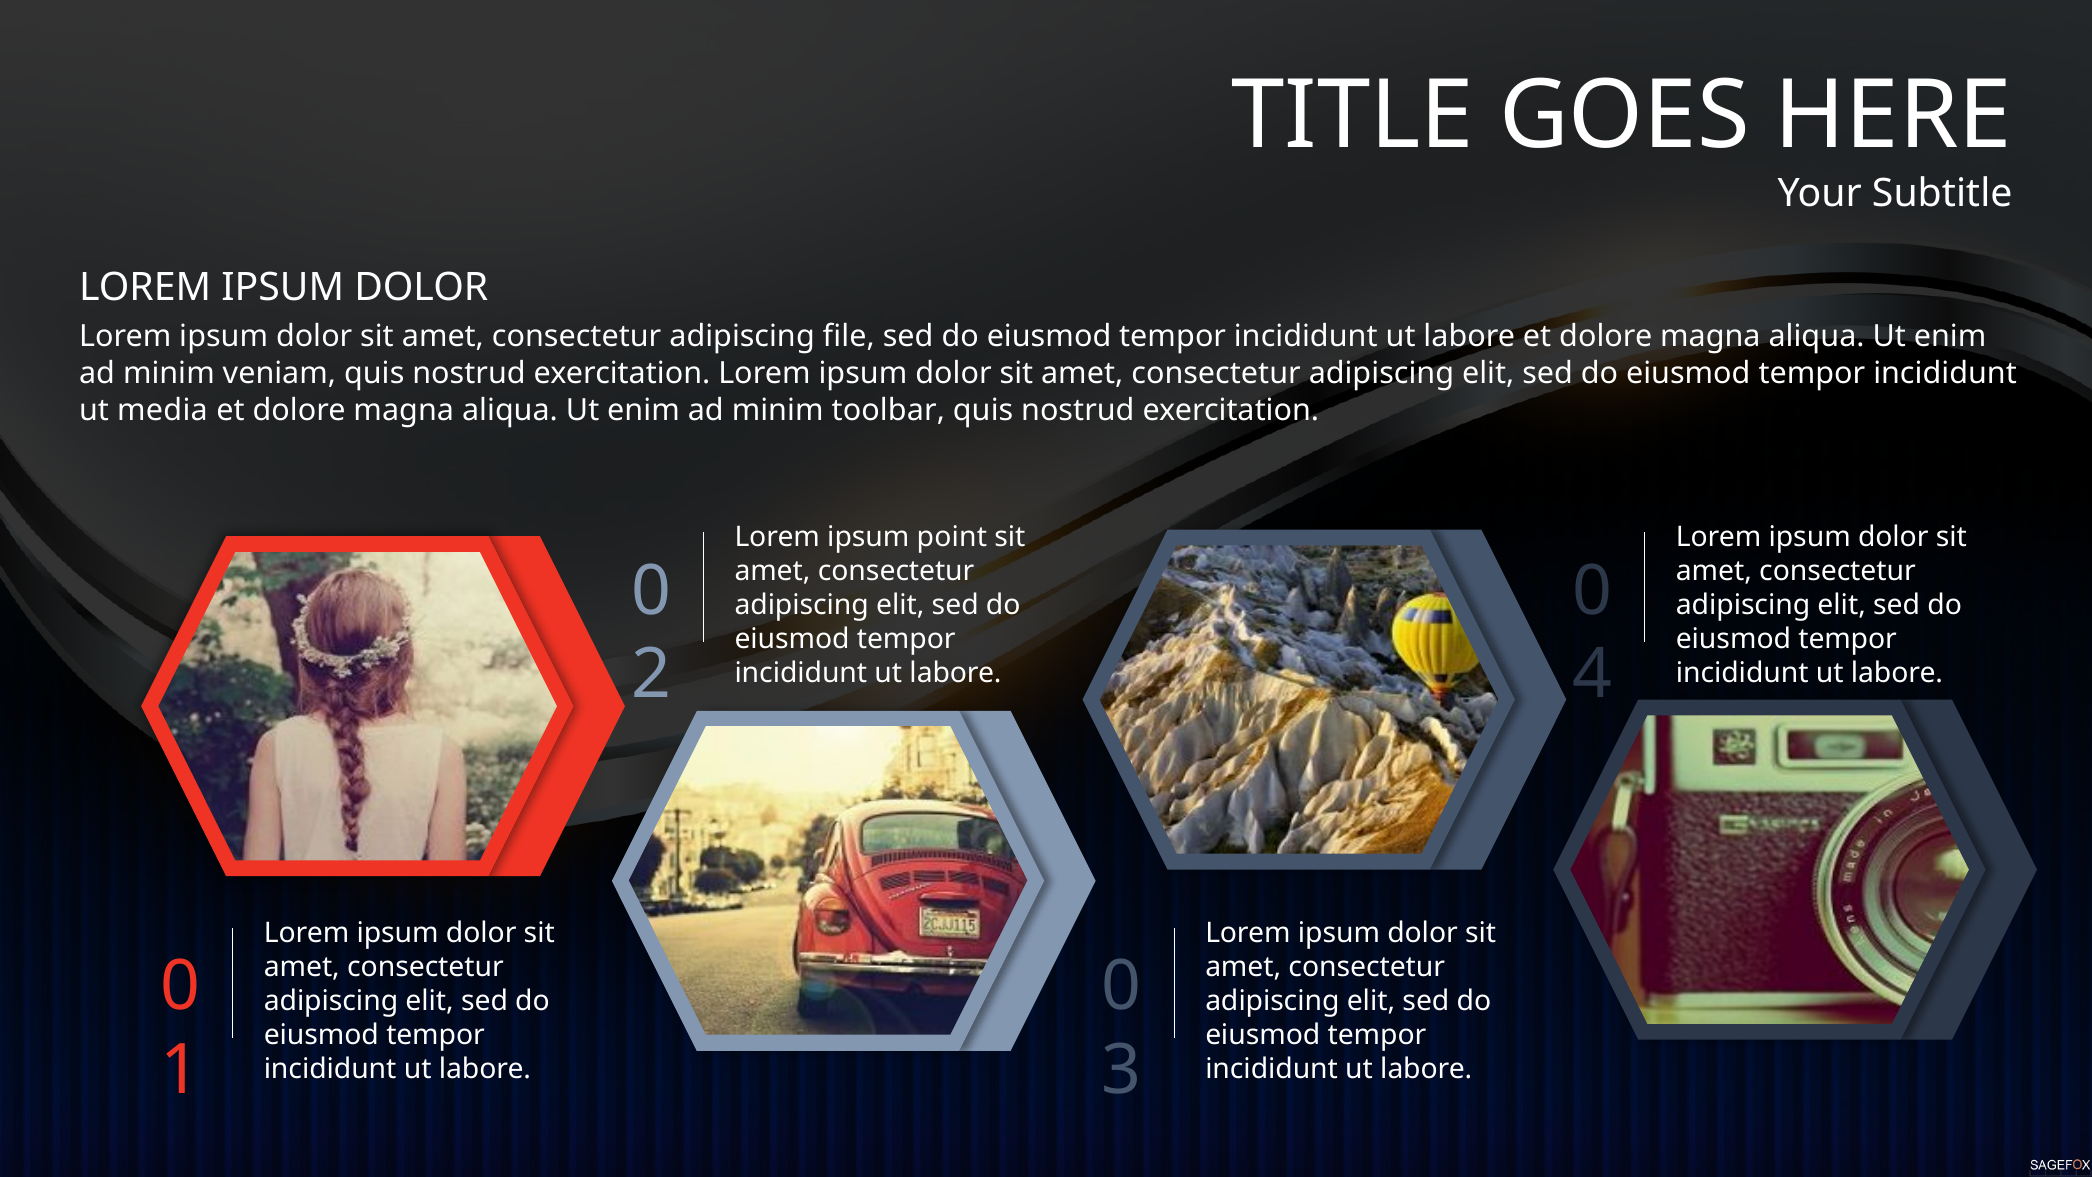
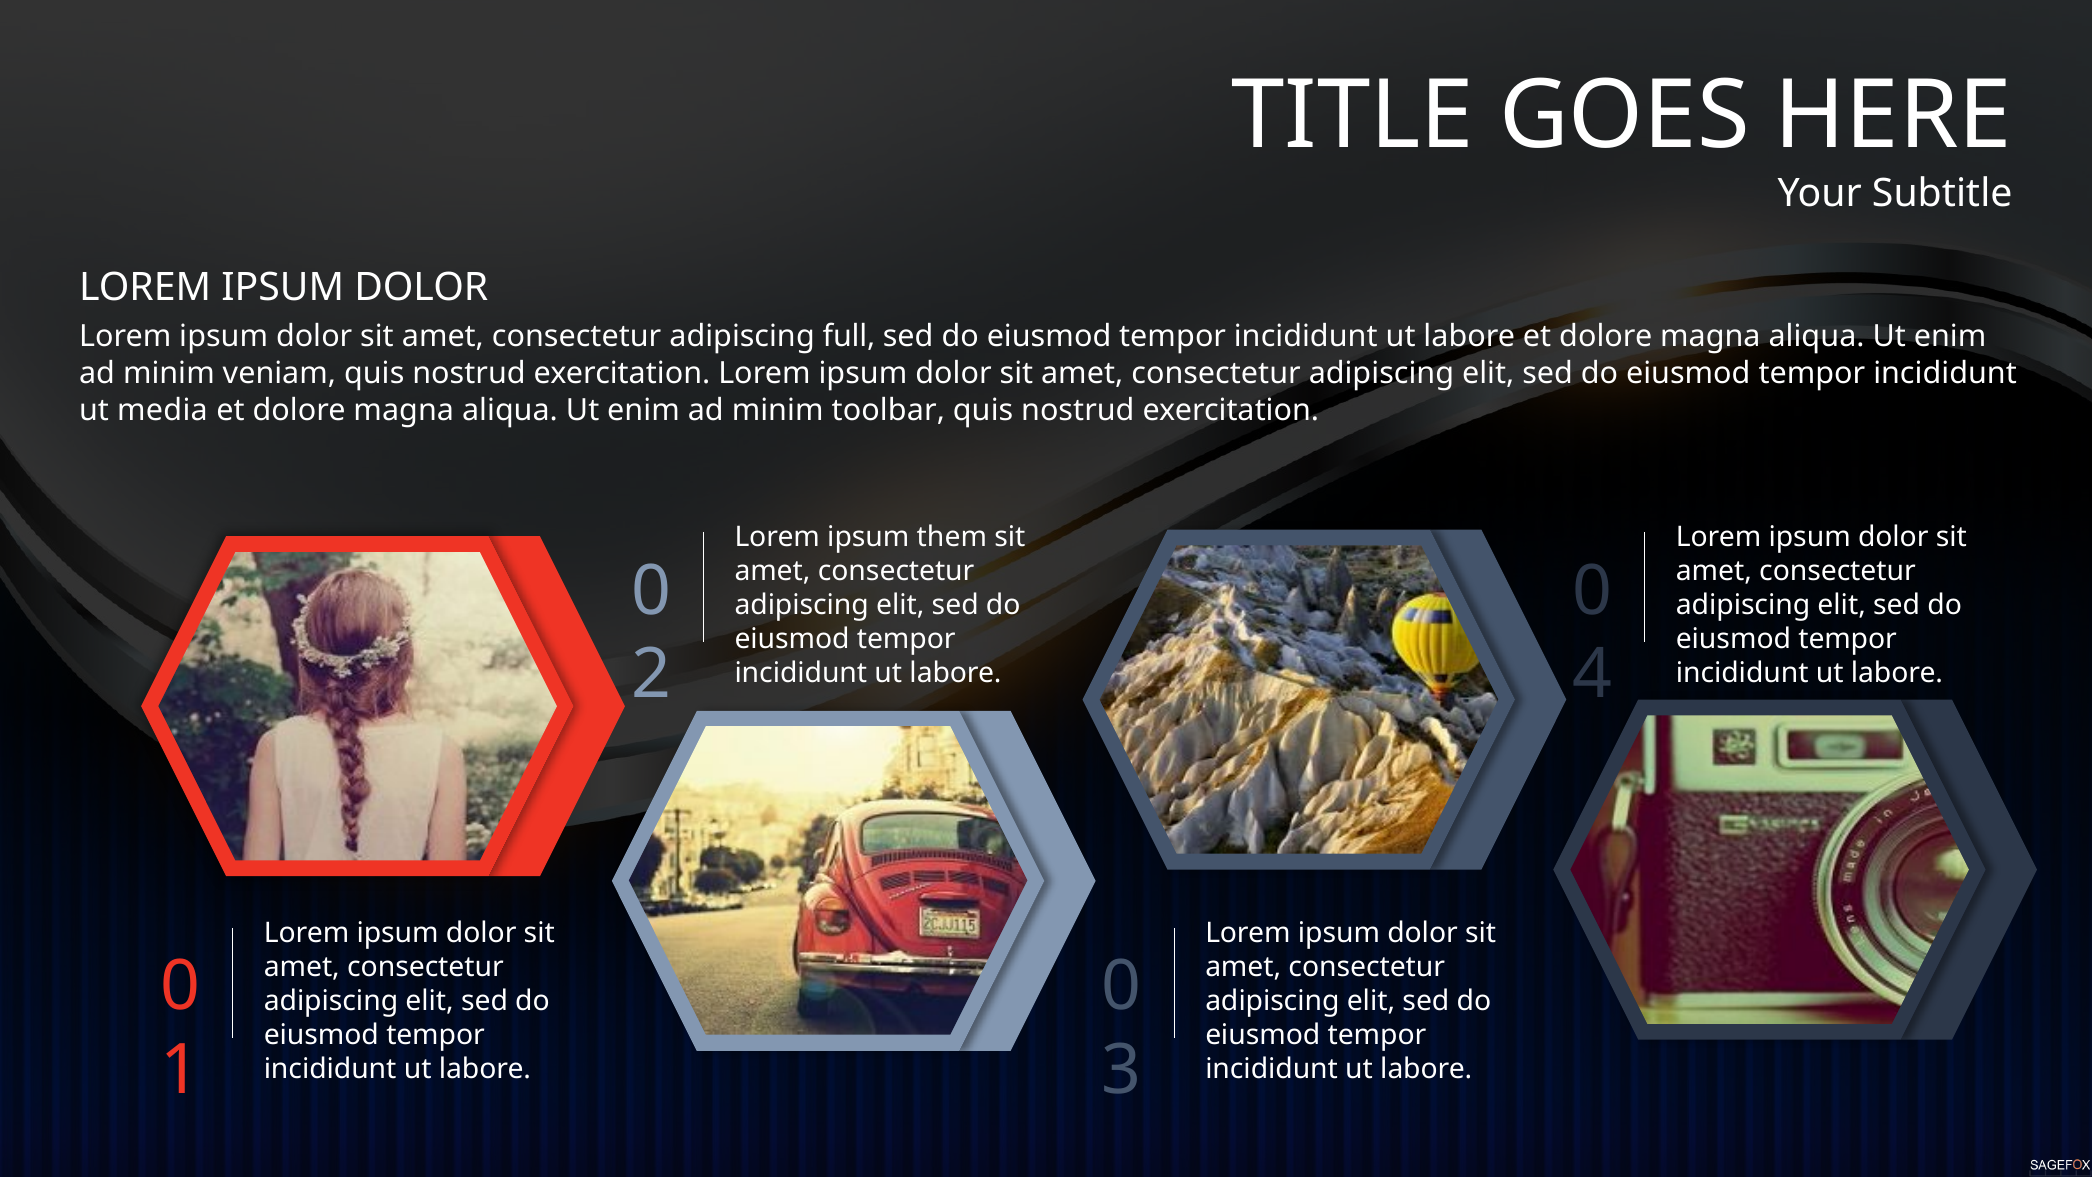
file: file -> full
point: point -> them
